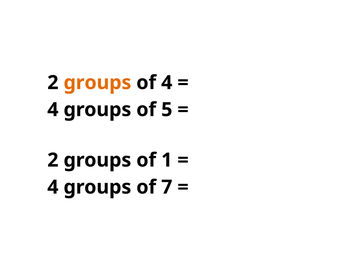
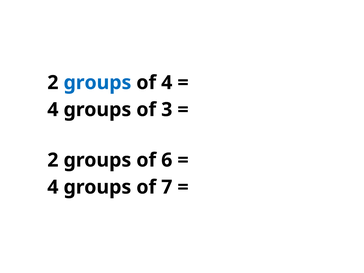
groups at (97, 83) colour: orange -> blue
5: 5 -> 3
1: 1 -> 6
